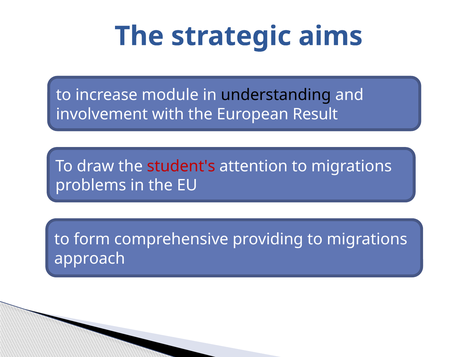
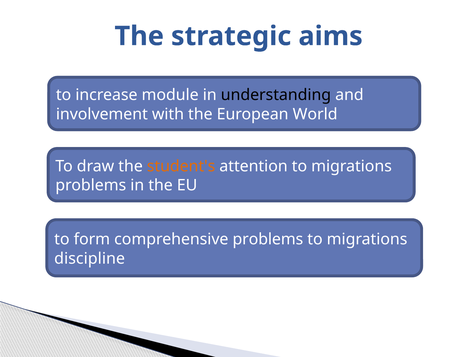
Result: Result -> World
student's colour: red -> orange
comprehensive providing: providing -> problems
approach: approach -> discipline
